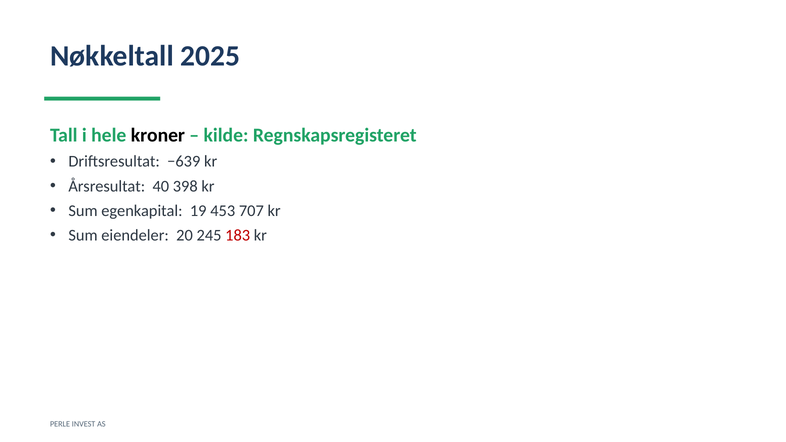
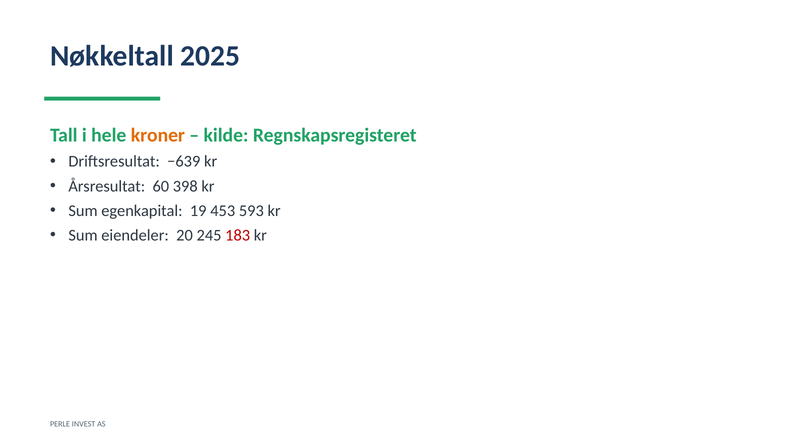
kroner colour: black -> orange
40: 40 -> 60
707: 707 -> 593
